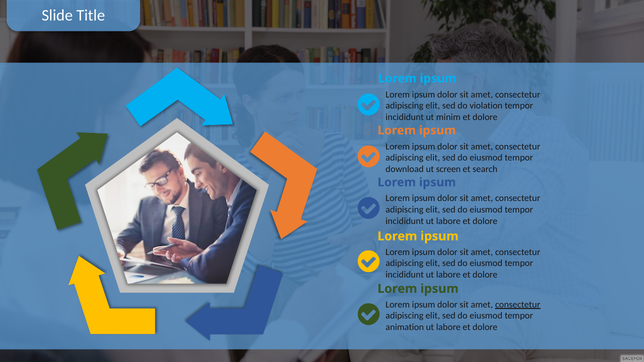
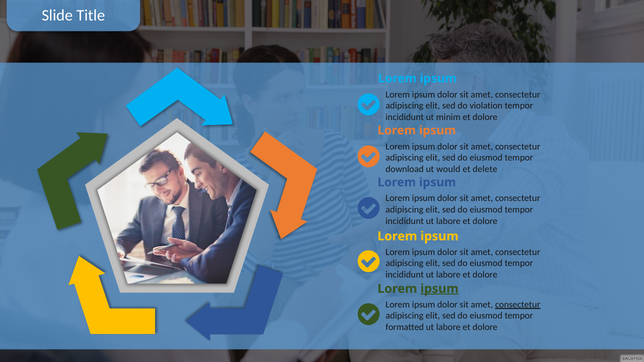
screen: screen -> would
search: search -> delete
ipsum at (439, 289) underline: none -> present
animation: animation -> formatted
